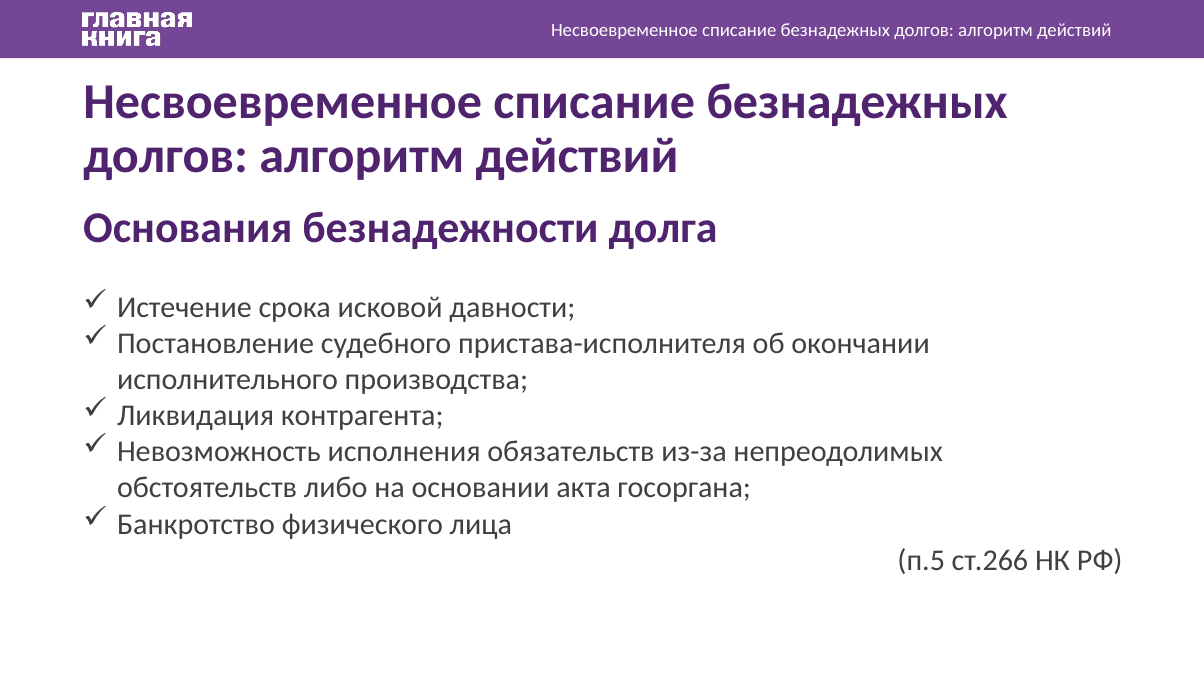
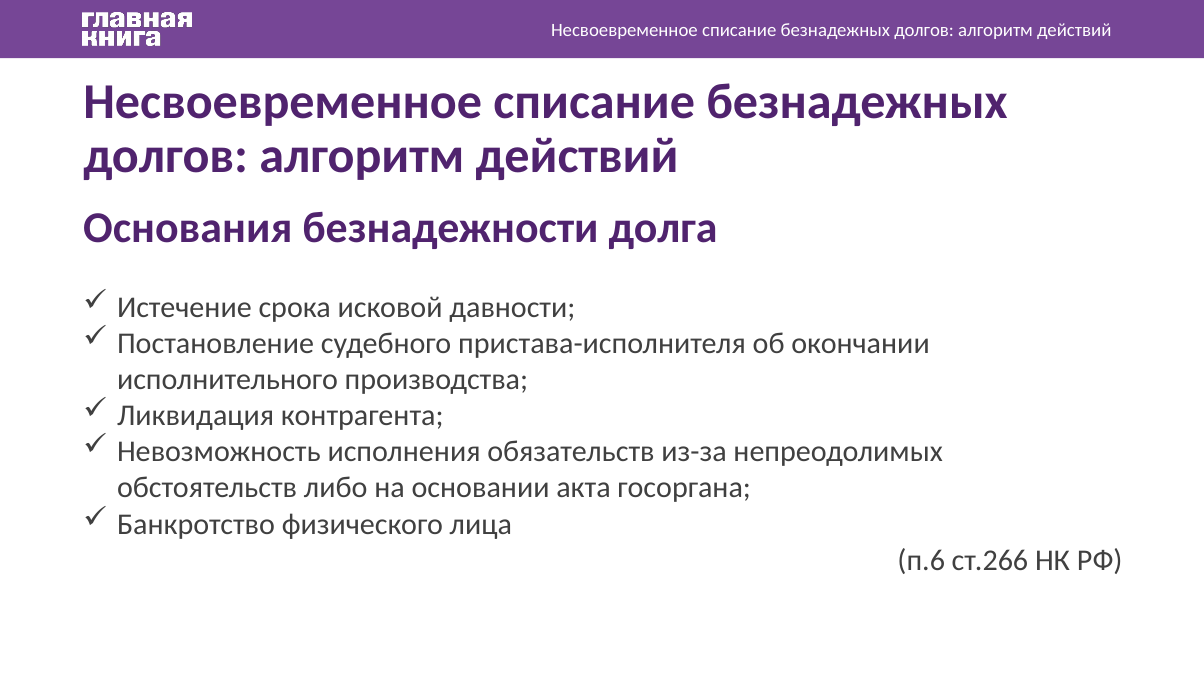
п.5: п.5 -> п.6
